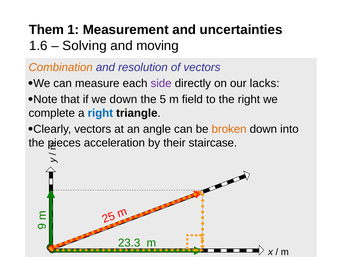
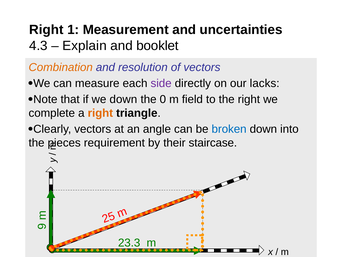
Them at (46, 30): Them -> Right
1.6: 1.6 -> 4.3
Solving: Solving -> Explain
moving: moving -> booklet
the 5: 5 -> 0
right at (100, 113) colour: blue -> orange
broken colour: orange -> blue
acceleration: acceleration -> requirement
